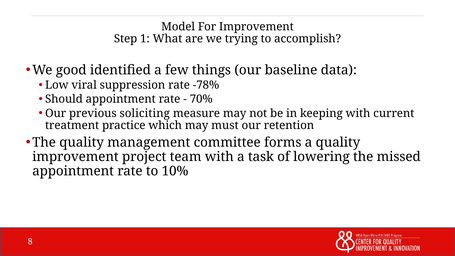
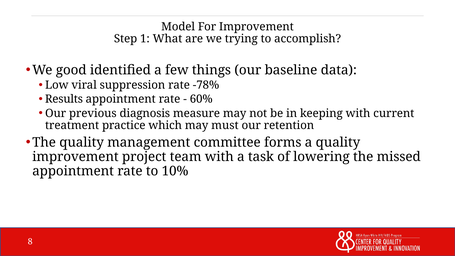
Should: Should -> Results
70%: 70% -> 60%
soliciting: soliciting -> diagnosis
